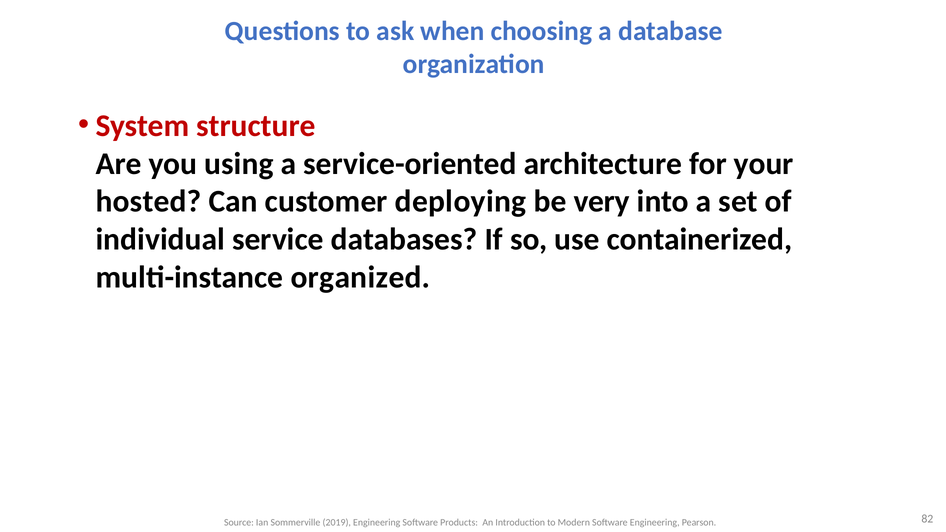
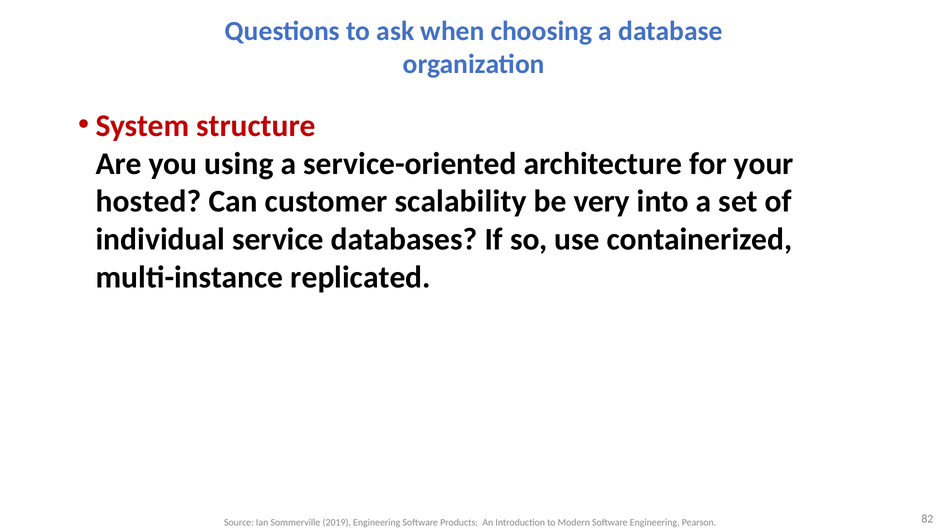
deploying: deploying -> scalability
organized: organized -> replicated
